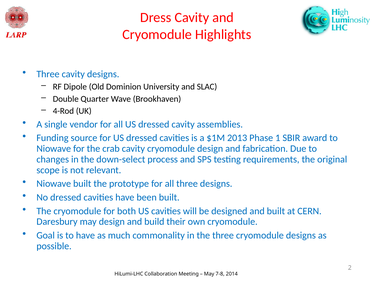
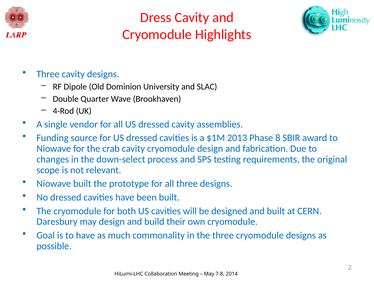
1: 1 -> 8
